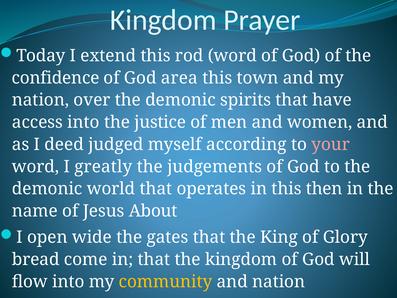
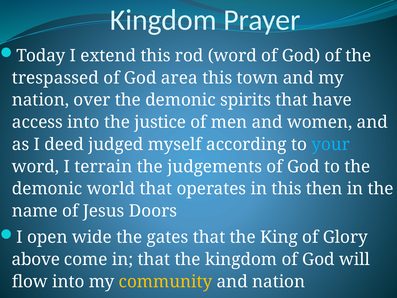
confidence: confidence -> trespassed
your colour: pink -> light blue
greatly: greatly -> terrain
About: About -> Doors
bread: bread -> above
